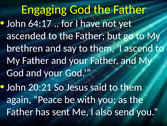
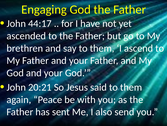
64:17: 64:17 -> 44:17
